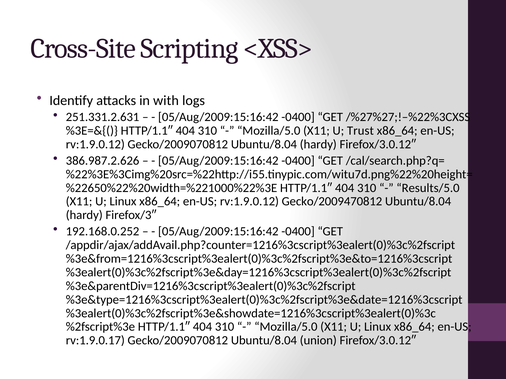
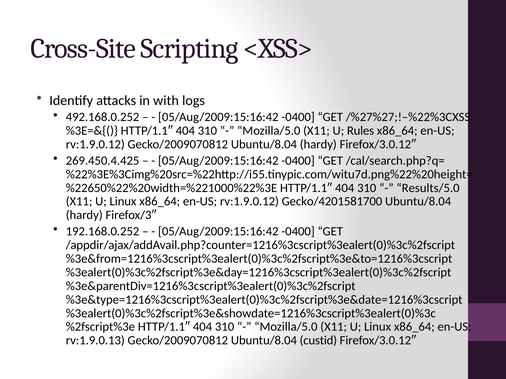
251.331.2.631: 251.331.2.631 -> 492.168.0.252
Trust: Trust -> Rules
386.987.2.626: 386.987.2.626 -> 269.450.4.425
Gecko/2009470812: Gecko/2009470812 -> Gecko/4201581700
rv:1.9.0.17: rv:1.9.0.17 -> rv:1.9.0.13
union: union -> custid
